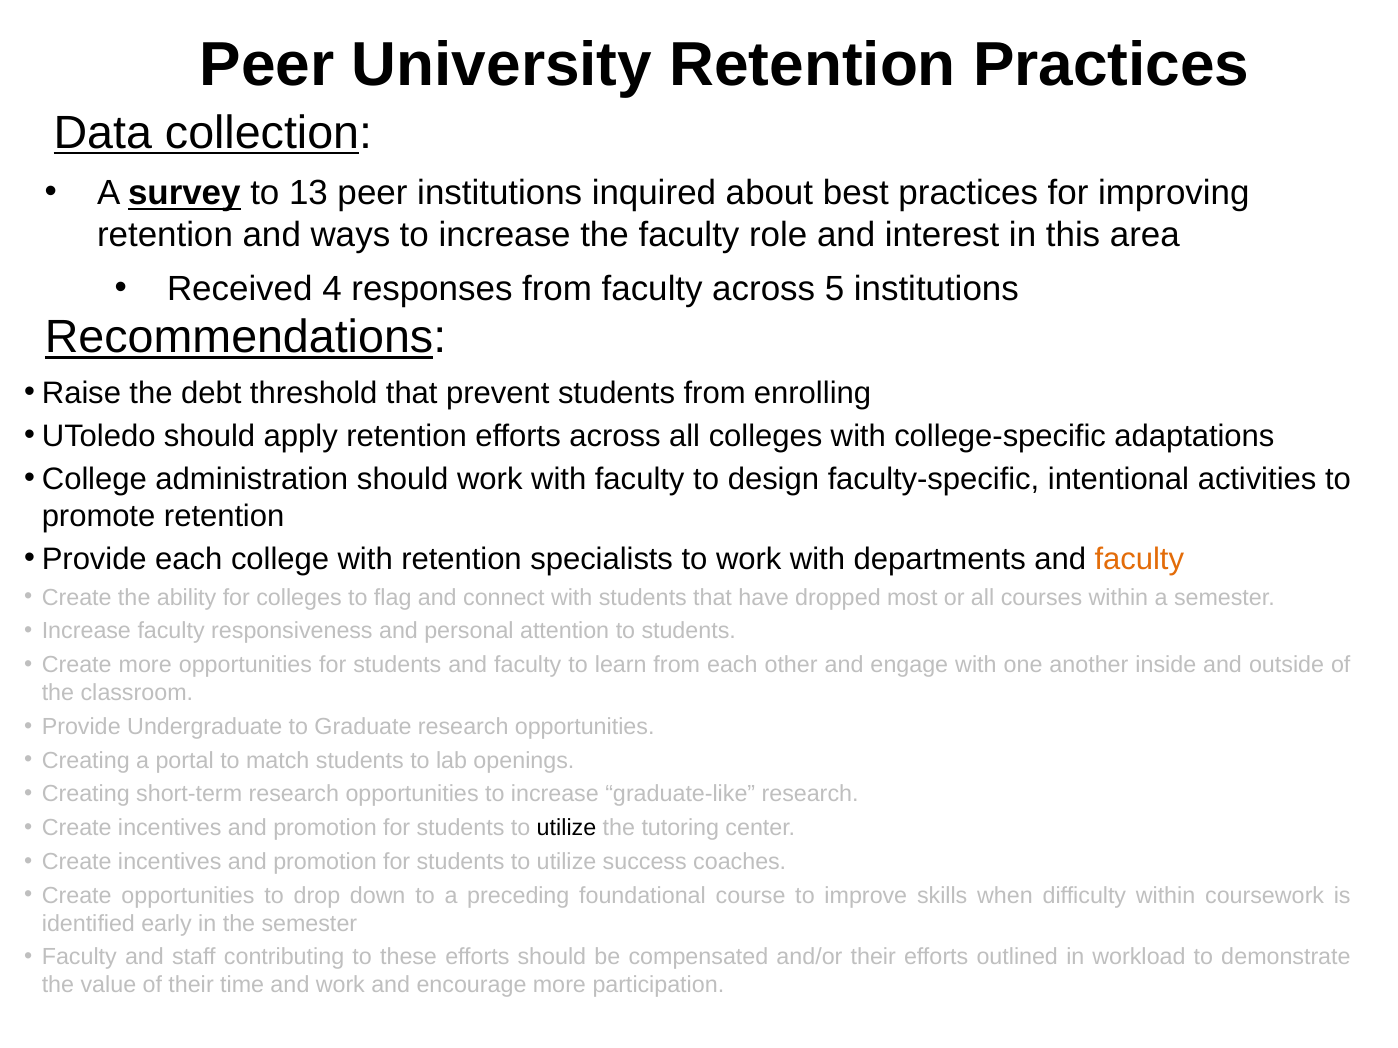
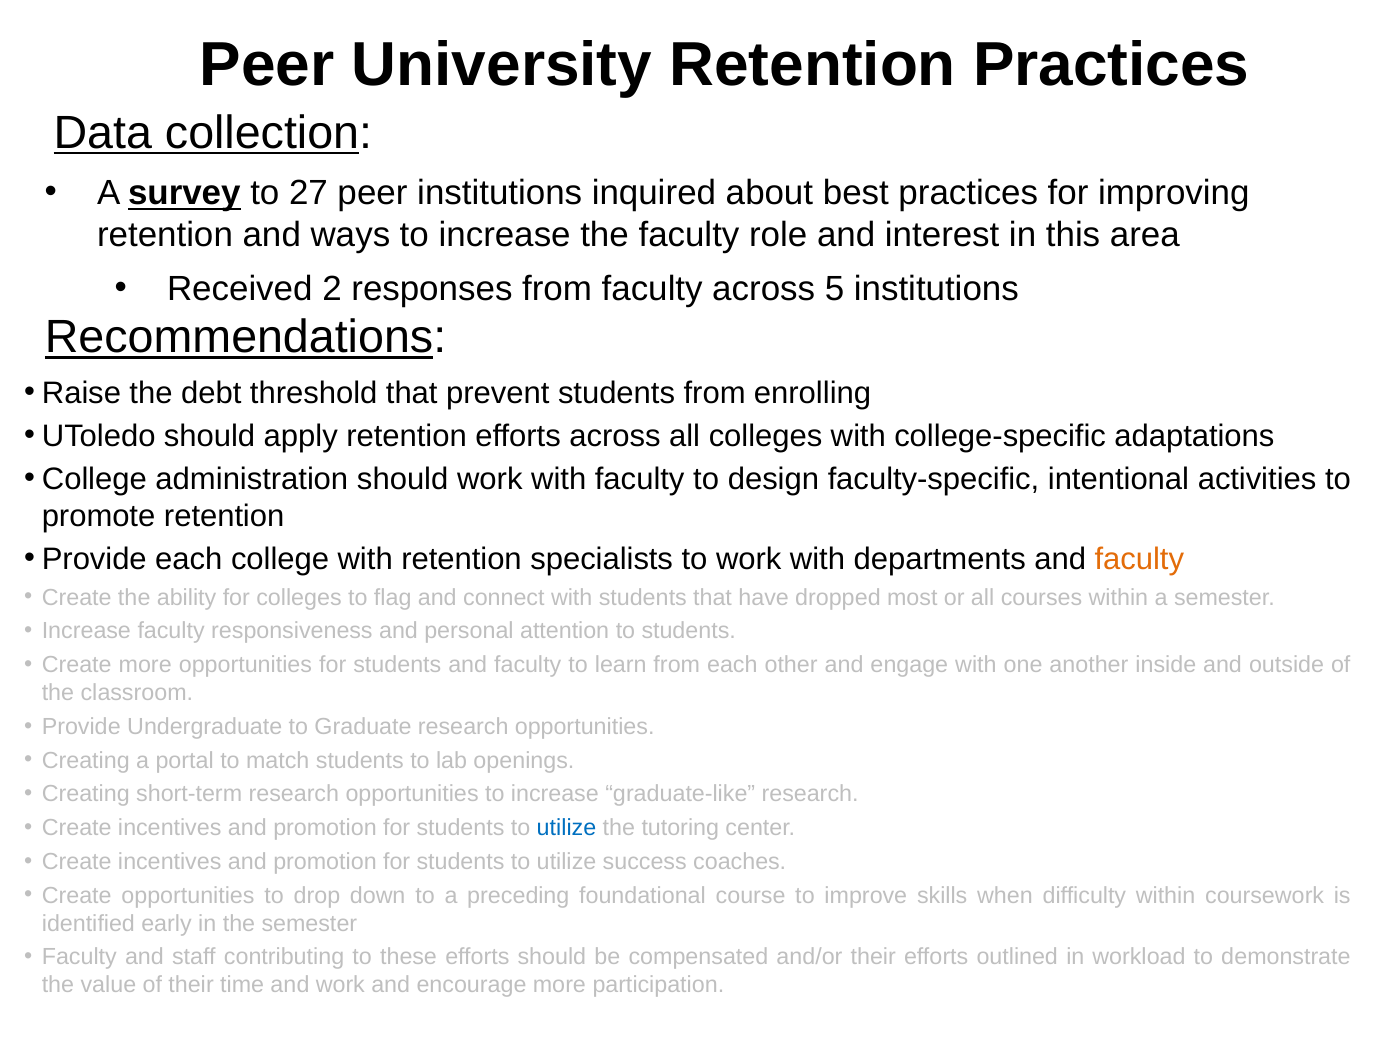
13: 13 -> 27
4: 4 -> 2
utilize at (567, 828) colour: black -> blue
